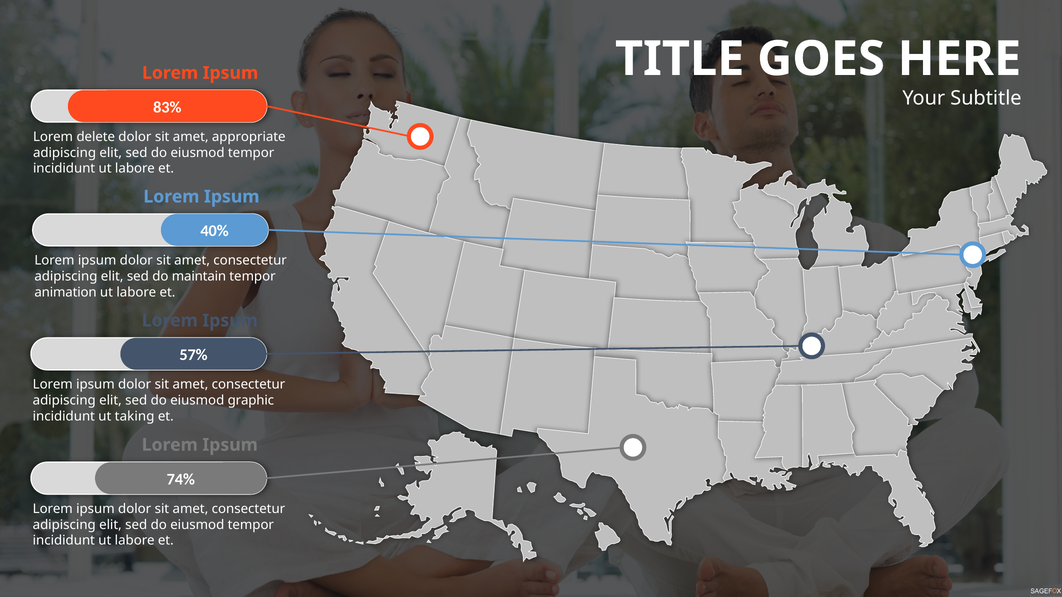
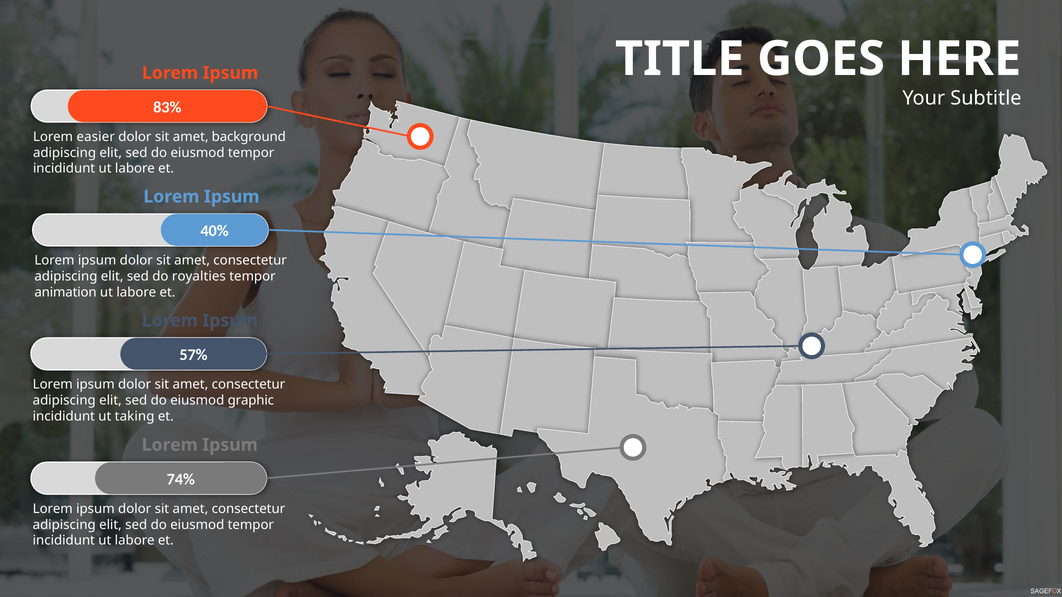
delete: delete -> easier
appropriate: appropriate -> background
maintain: maintain -> royalties
